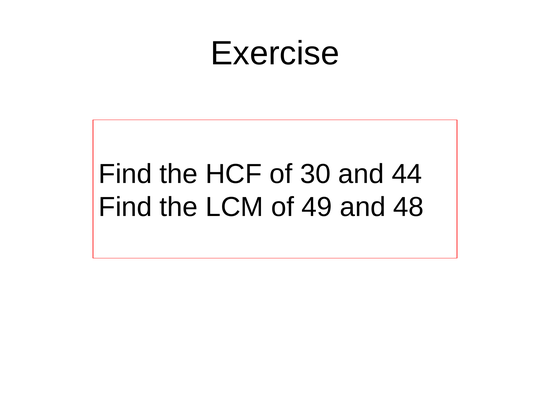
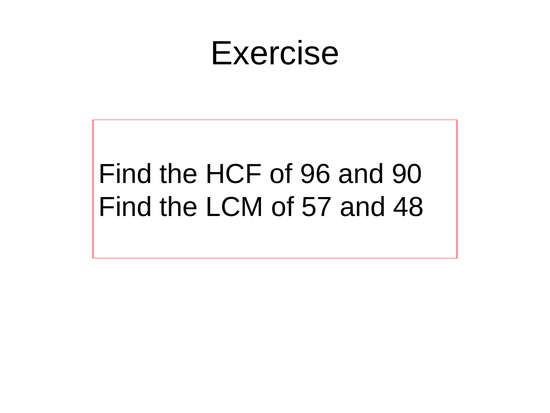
30: 30 -> 96
44: 44 -> 90
49: 49 -> 57
